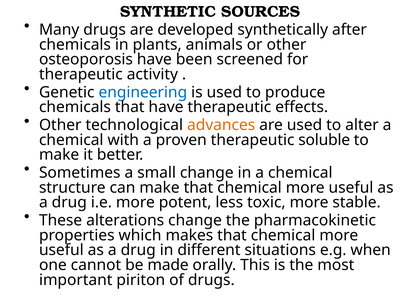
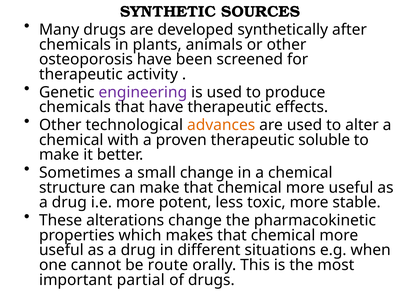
engineering colour: blue -> purple
made: made -> route
piriton: piriton -> partial
